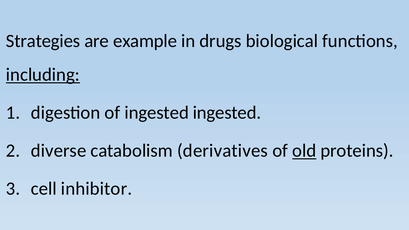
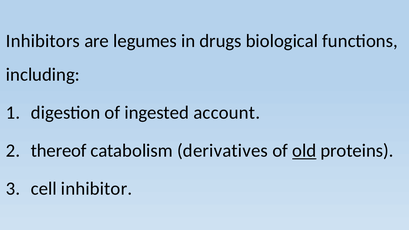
Strategies: Strategies -> Inhibitors
example: example -> legumes
including underline: present -> none
ingested ingested: ingested -> account
diverse: diverse -> thereof
